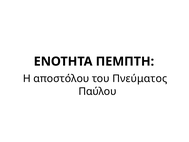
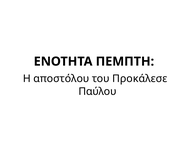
Πνεύματος: Πνεύματος -> Προκάλεσε
